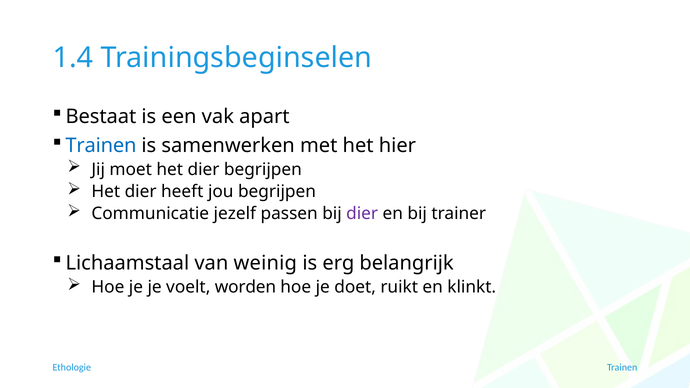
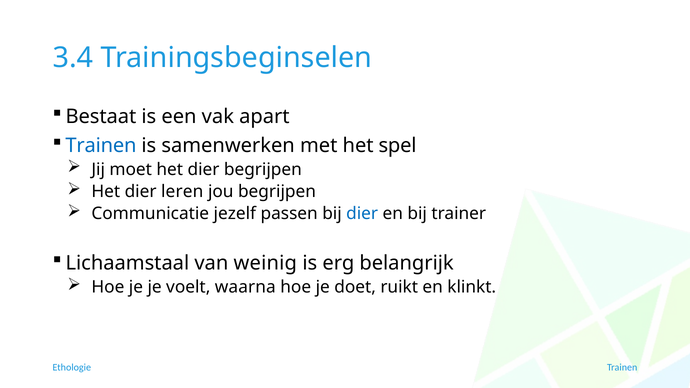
1.4: 1.4 -> 3.4
hier: hier -> spel
heeft: heeft -> leren
dier at (362, 214) colour: purple -> blue
worden: worden -> waarna
